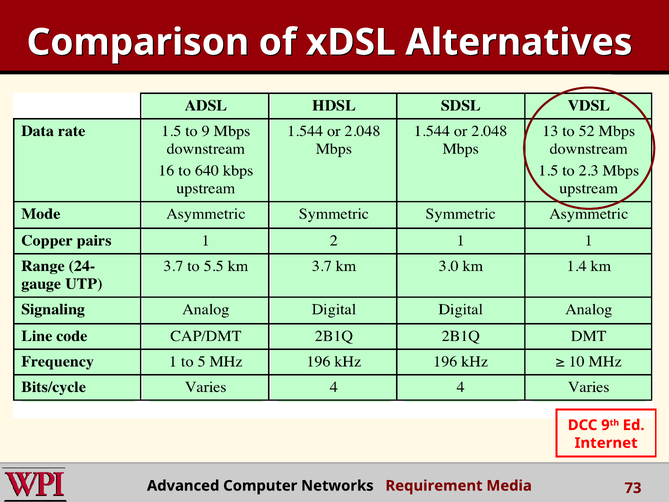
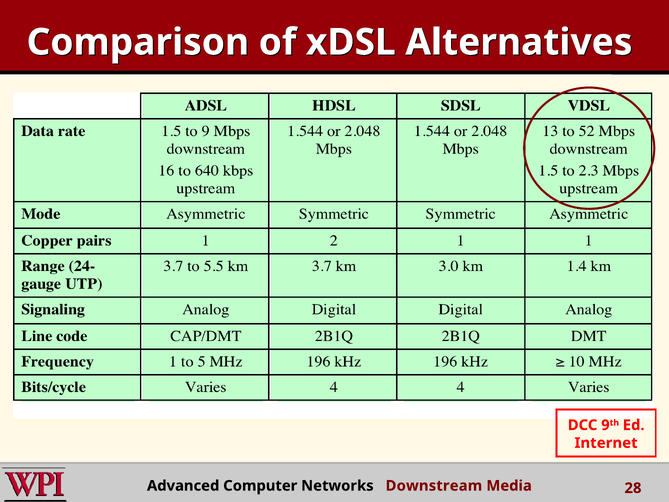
Requirement: Requirement -> Downstream
73: 73 -> 28
